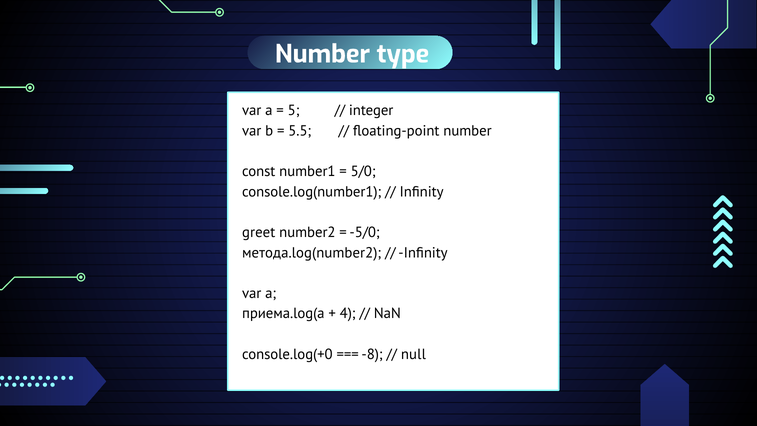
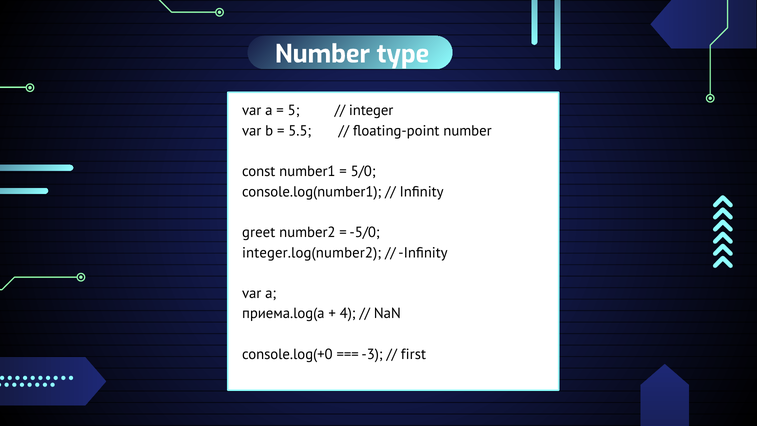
метода.log(number2: метода.log(number2 -> integer.log(number2
-8: -8 -> -3
null: null -> first
